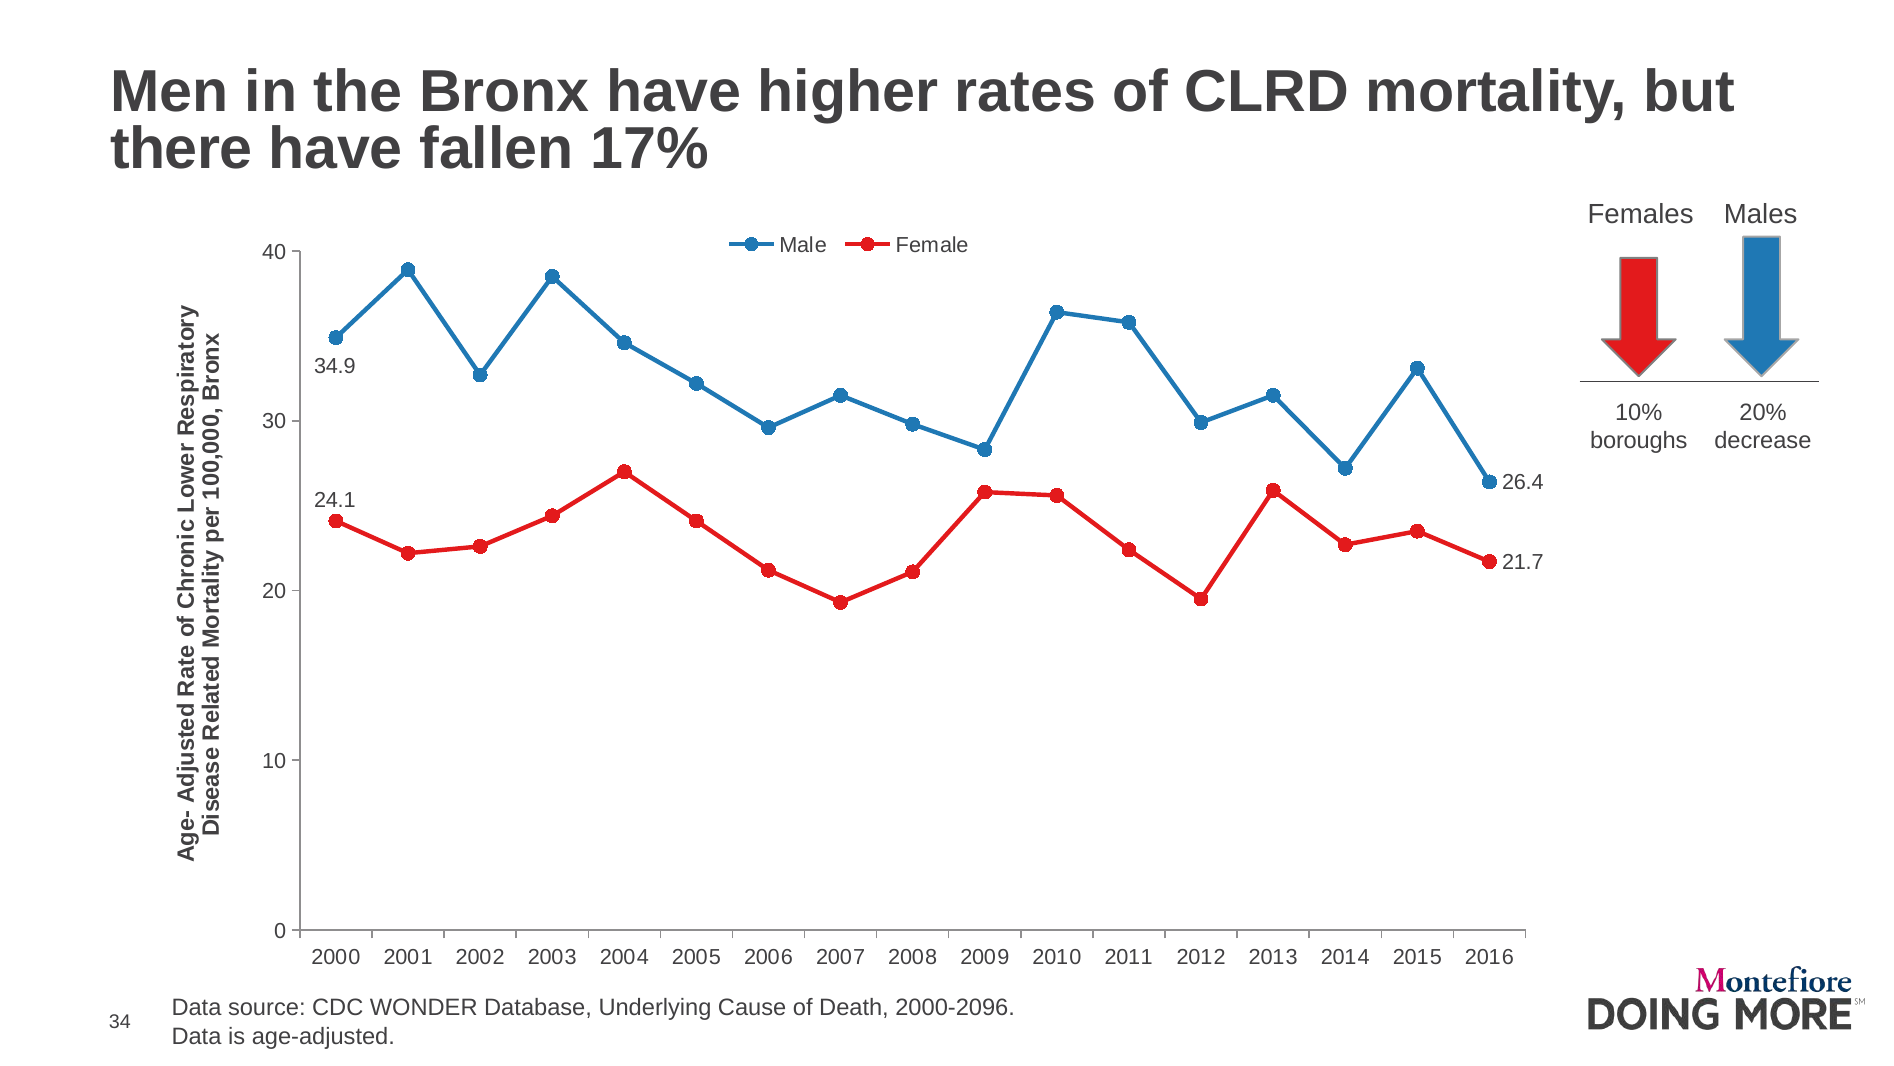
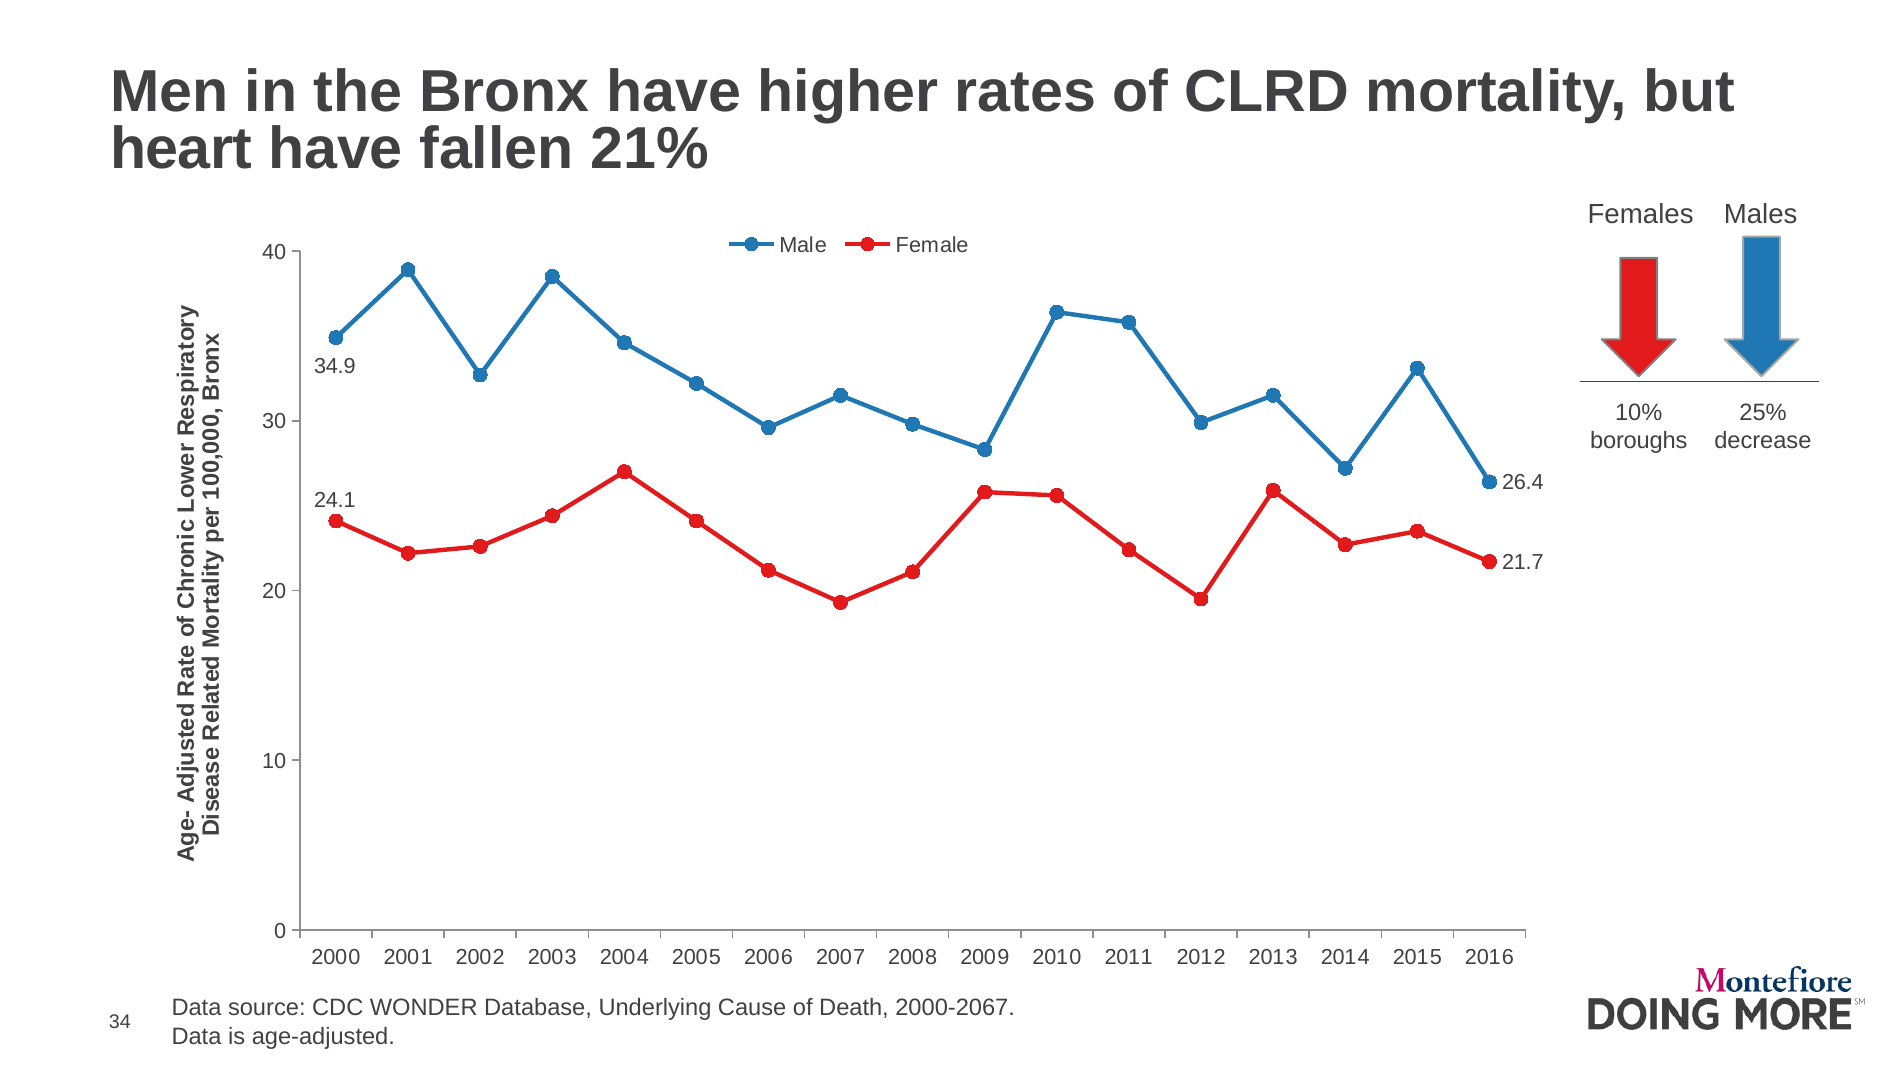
there: there -> heart
17%: 17% -> 21%
20%: 20% -> 25%
2000-2096: 2000-2096 -> 2000-2067
